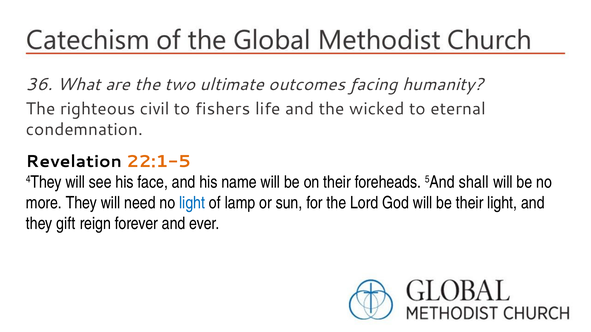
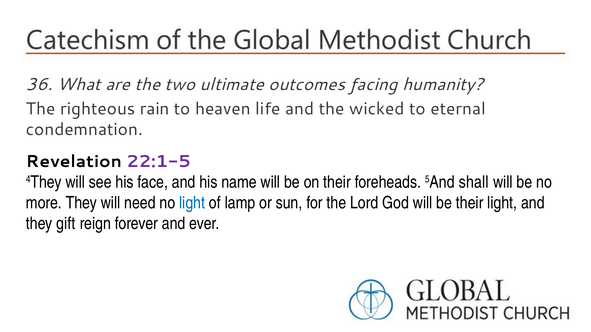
civil: civil -> rain
fishers: fishers -> heaven
22:1-5 colour: orange -> purple
